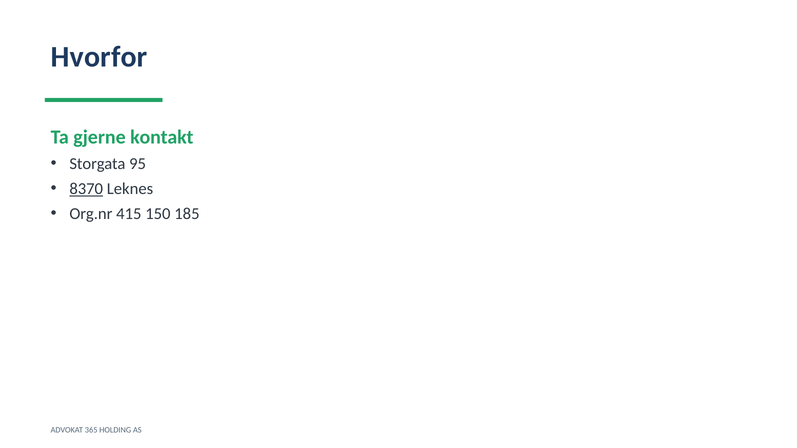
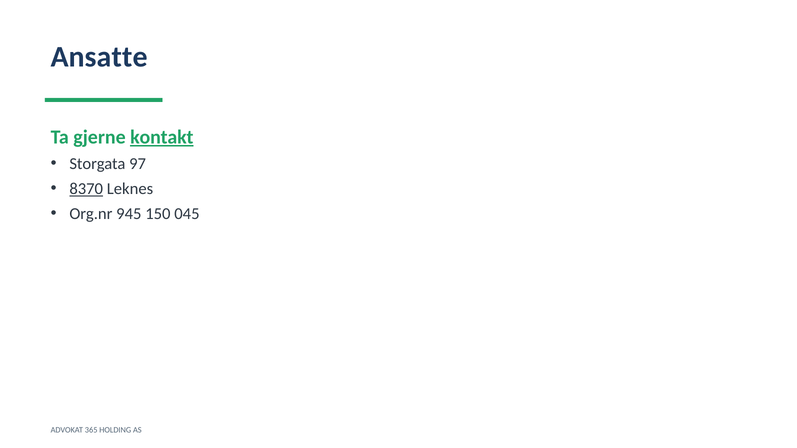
Hvorfor: Hvorfor -> Ansatte
kontakt underline: none -> present
95: 95 -> 97
415: 415 -> 945
185: 185 -> 045
